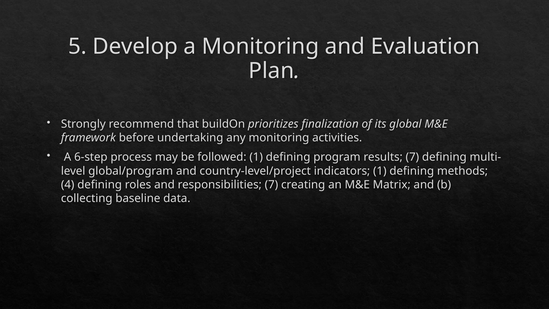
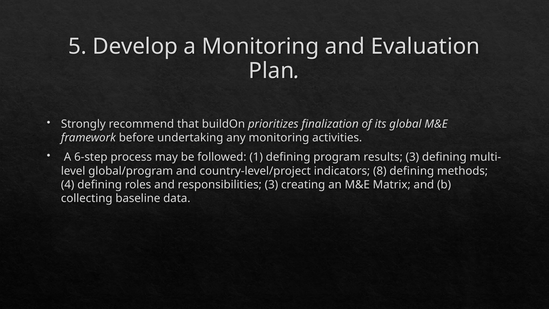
results 7: 7 -> 3
indicators 1: 1 -> 8
responsibilities 7: 7 -> 3
